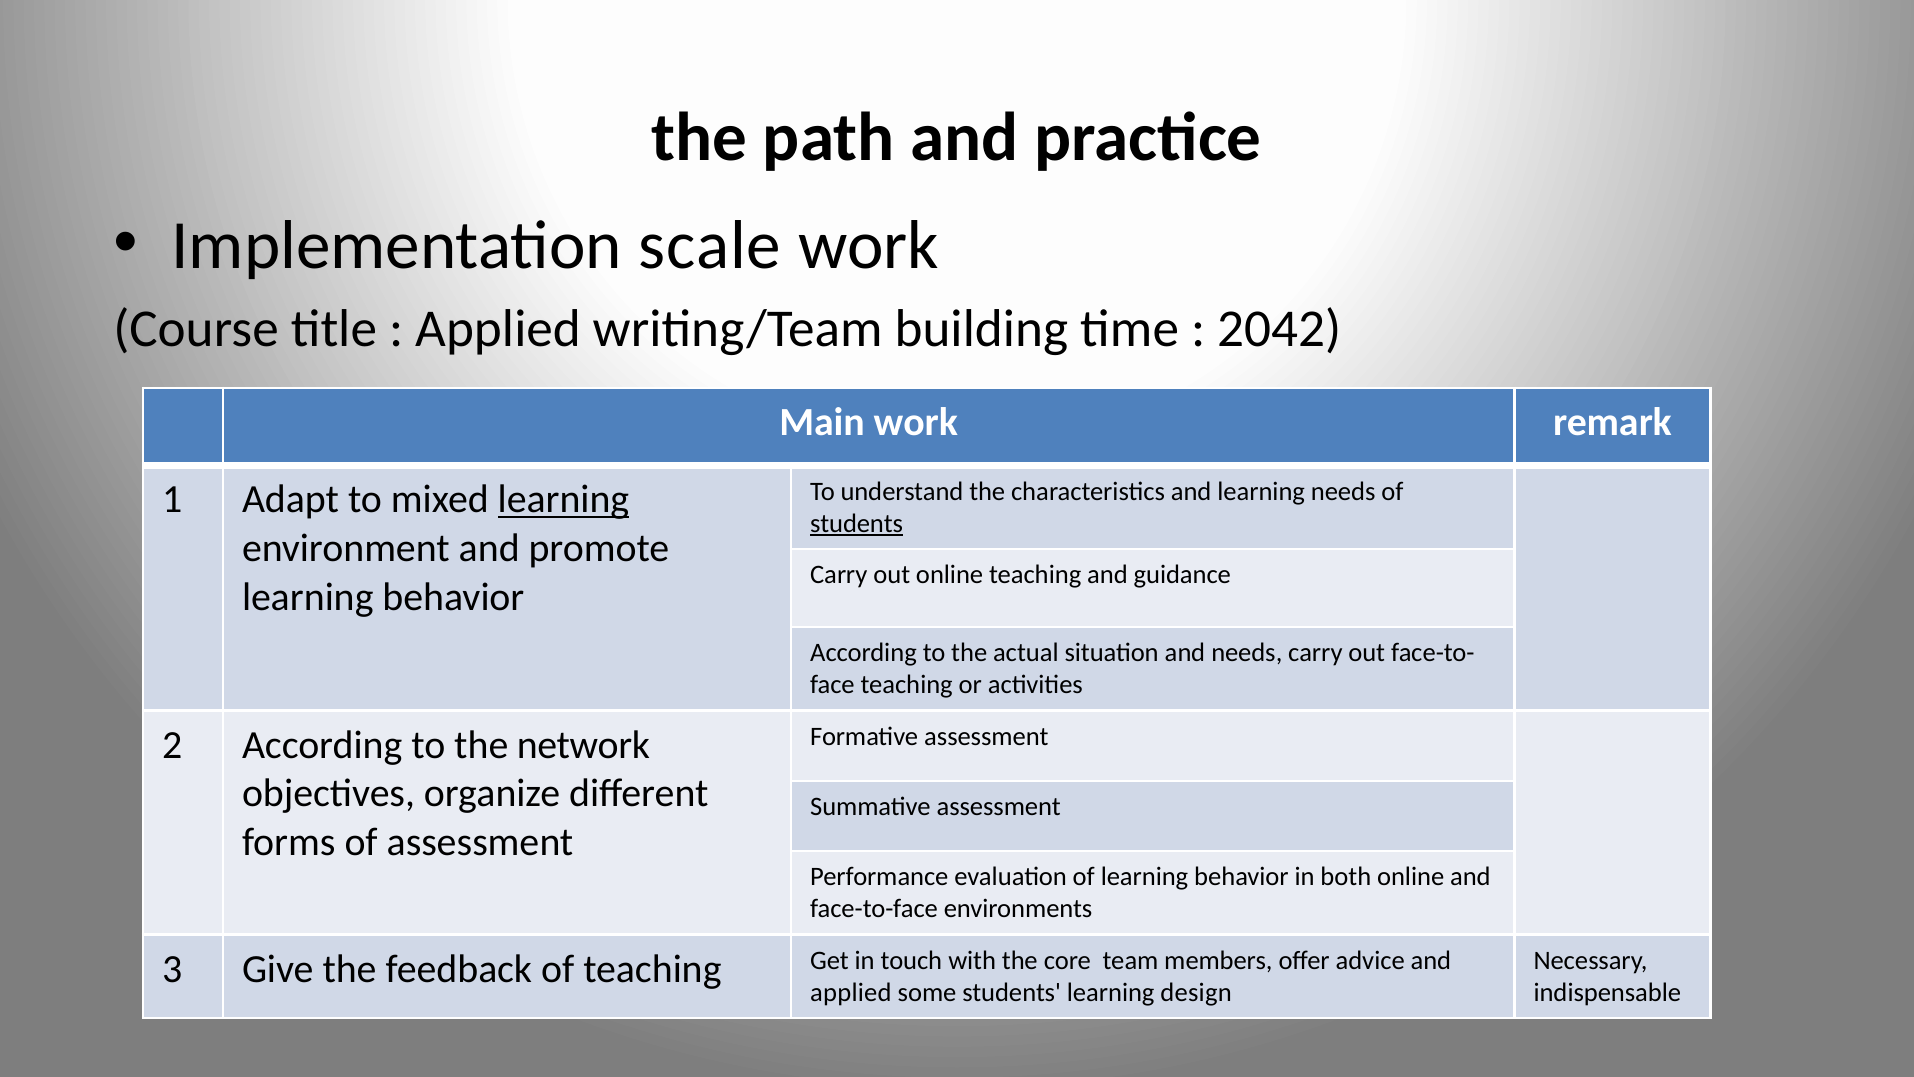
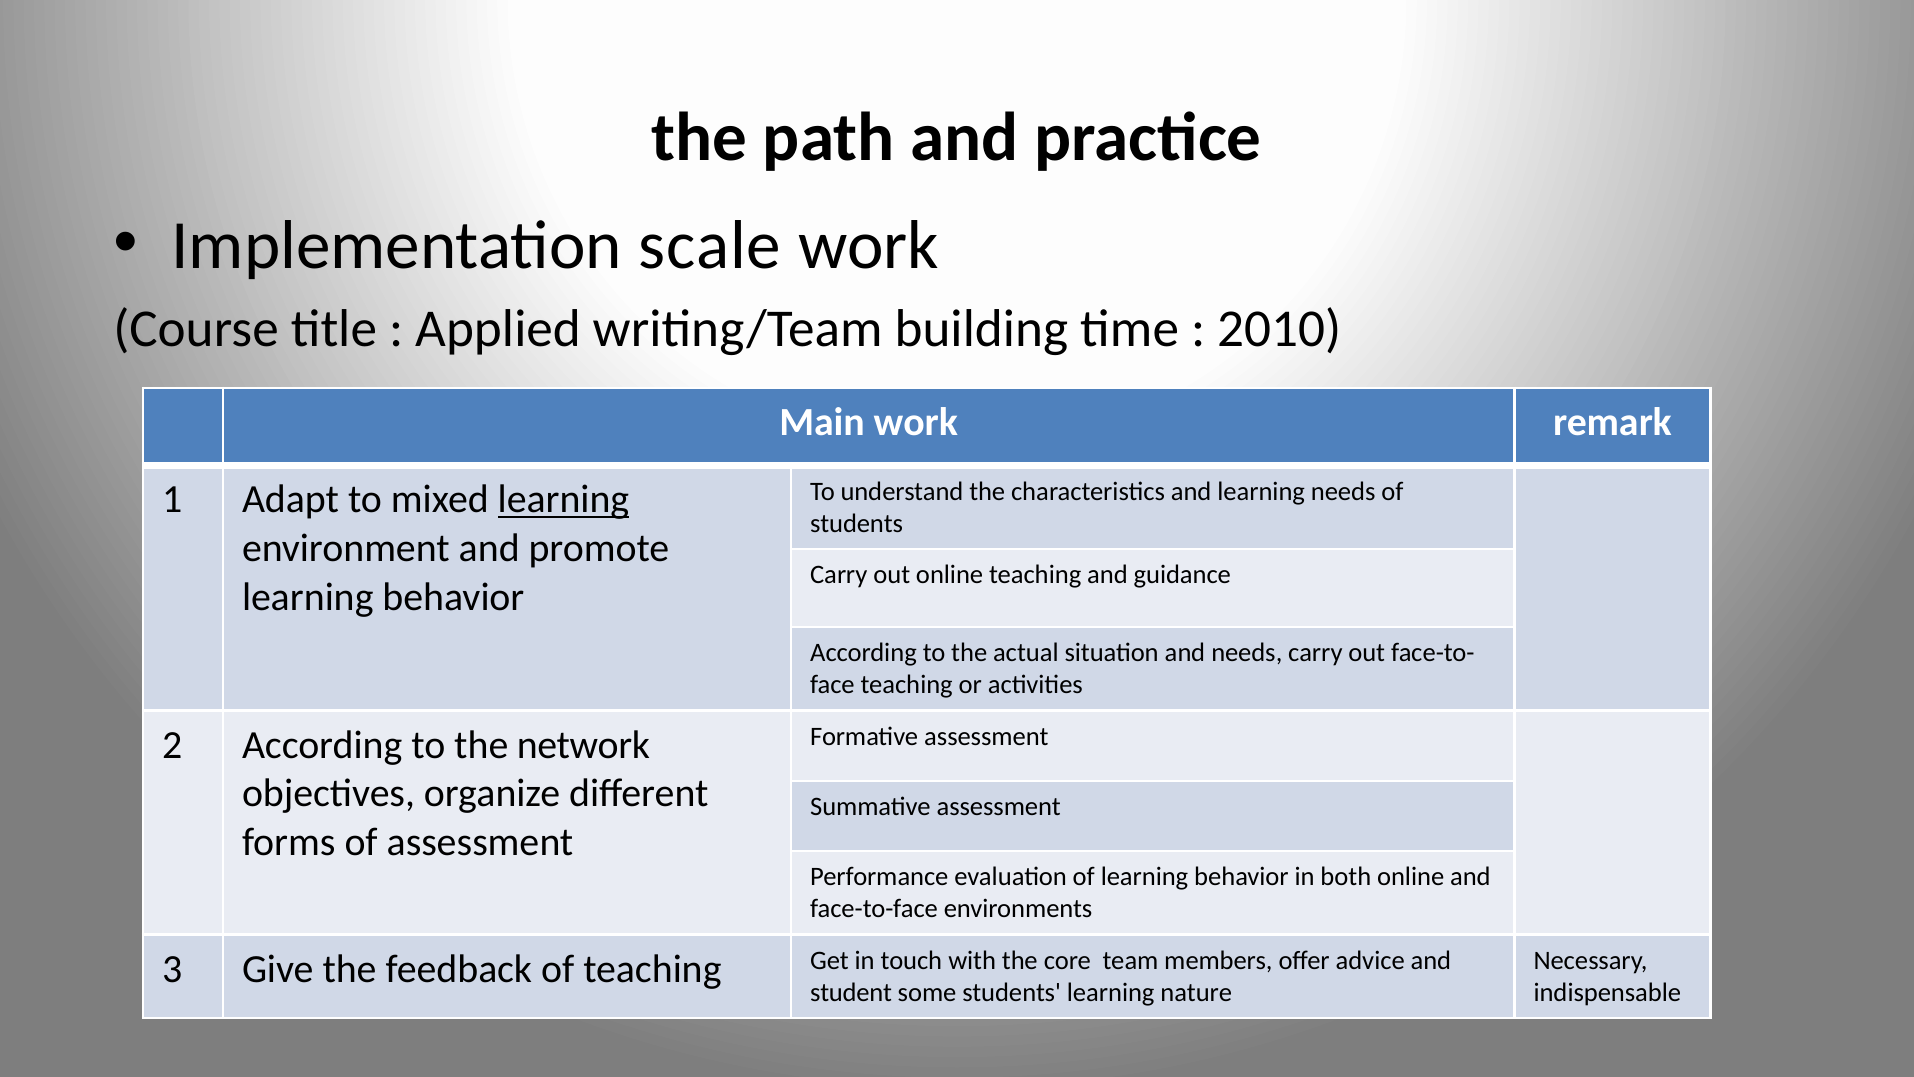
2042: 2042 -> 2010
students at (857, 523) underline: present -> none
applied at (851, 993): applied -> student
design: design -> nature
